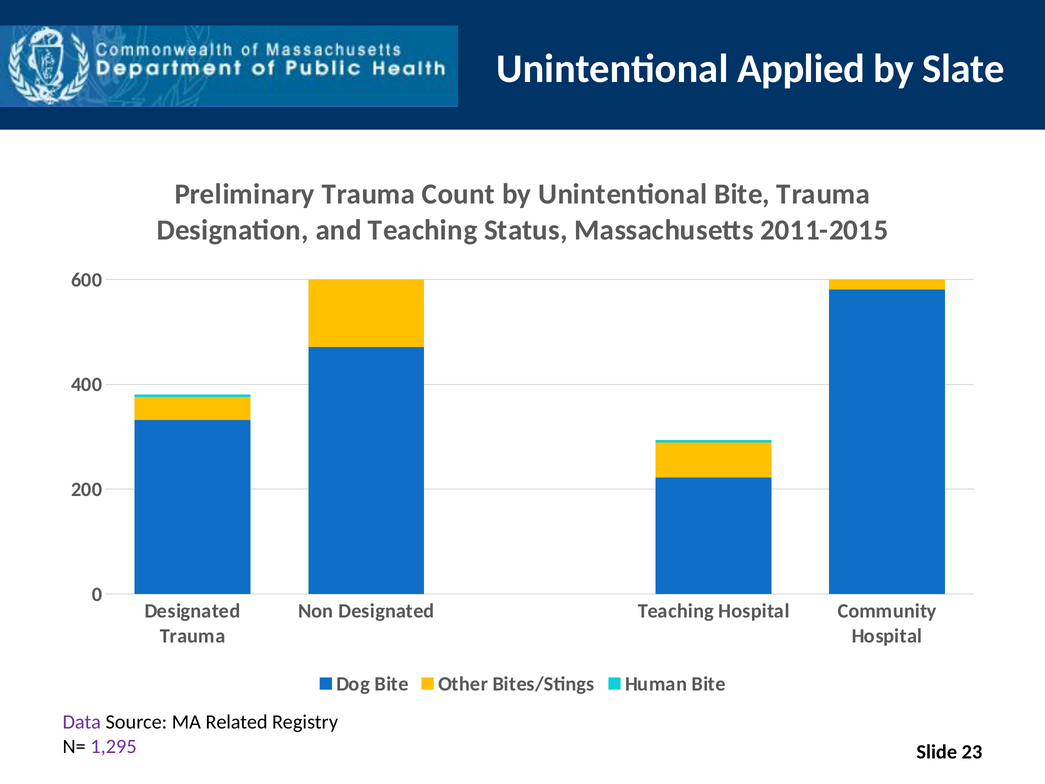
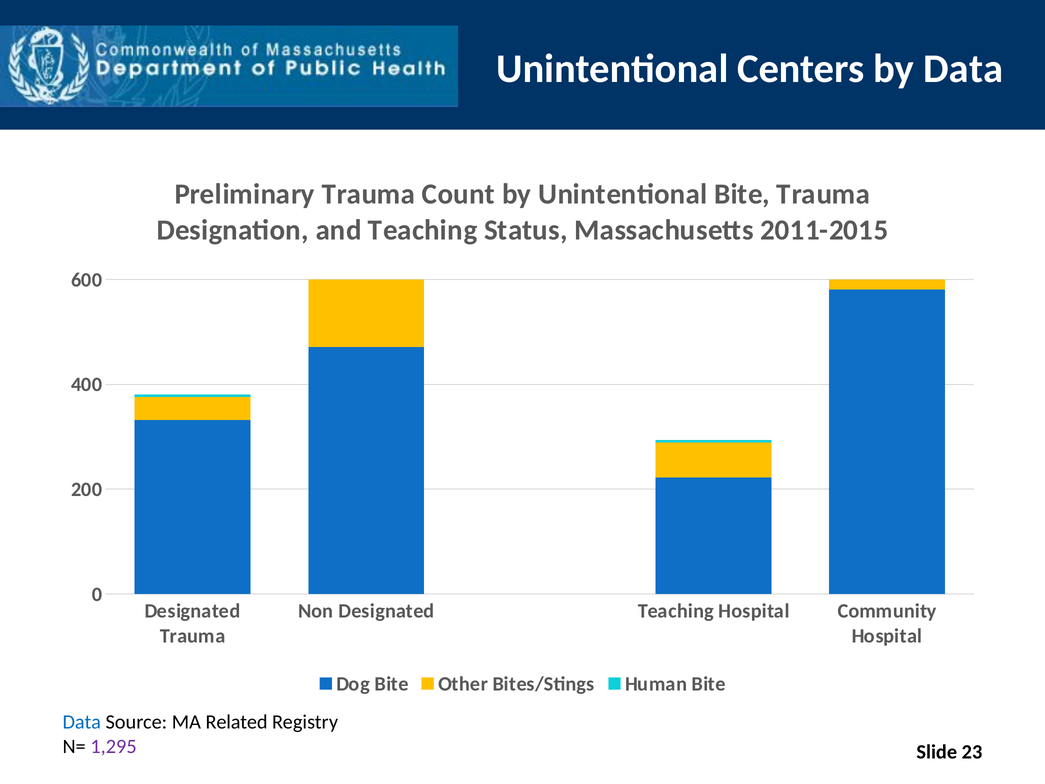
Applied: Applied -> Centers
by Slate: Slate -> Data
Data at (82, 722) colour: purple -> blue
